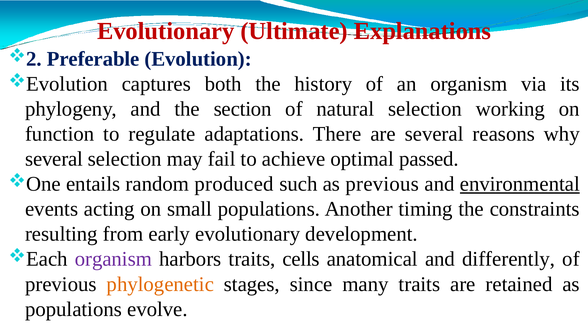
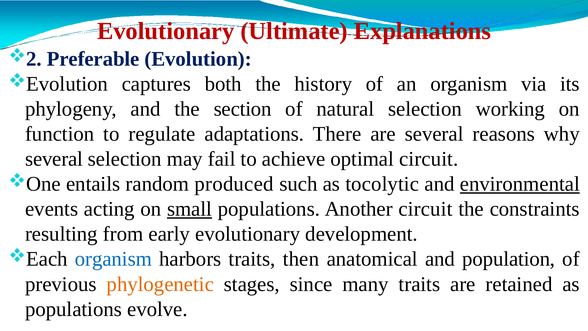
optimal passed: passed -> circuit
as previous: previous -> tocolytic
small underline: none -> present
Another timing: timing -> circuit
organism at (113, 259) colour: purple -> blue
cells: cells -> then
differently: differently -> population
